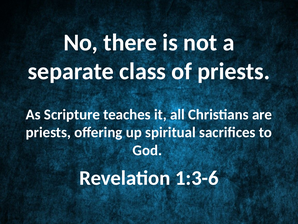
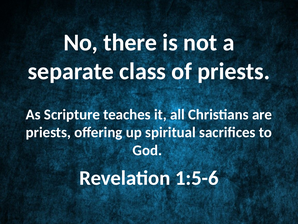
1:3-6: 1:3-6 -> 1:5-6
